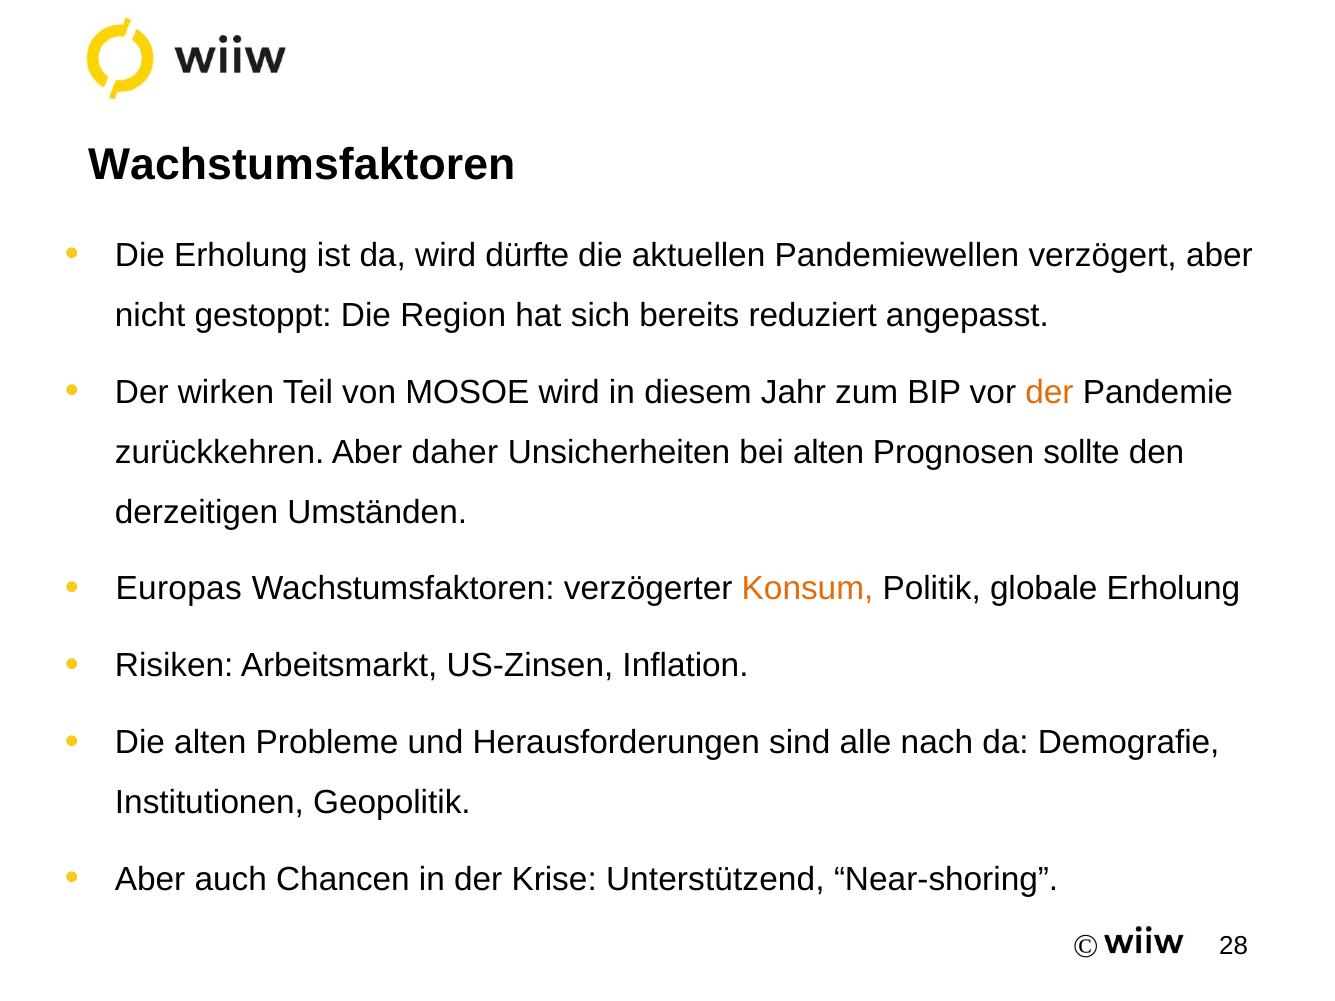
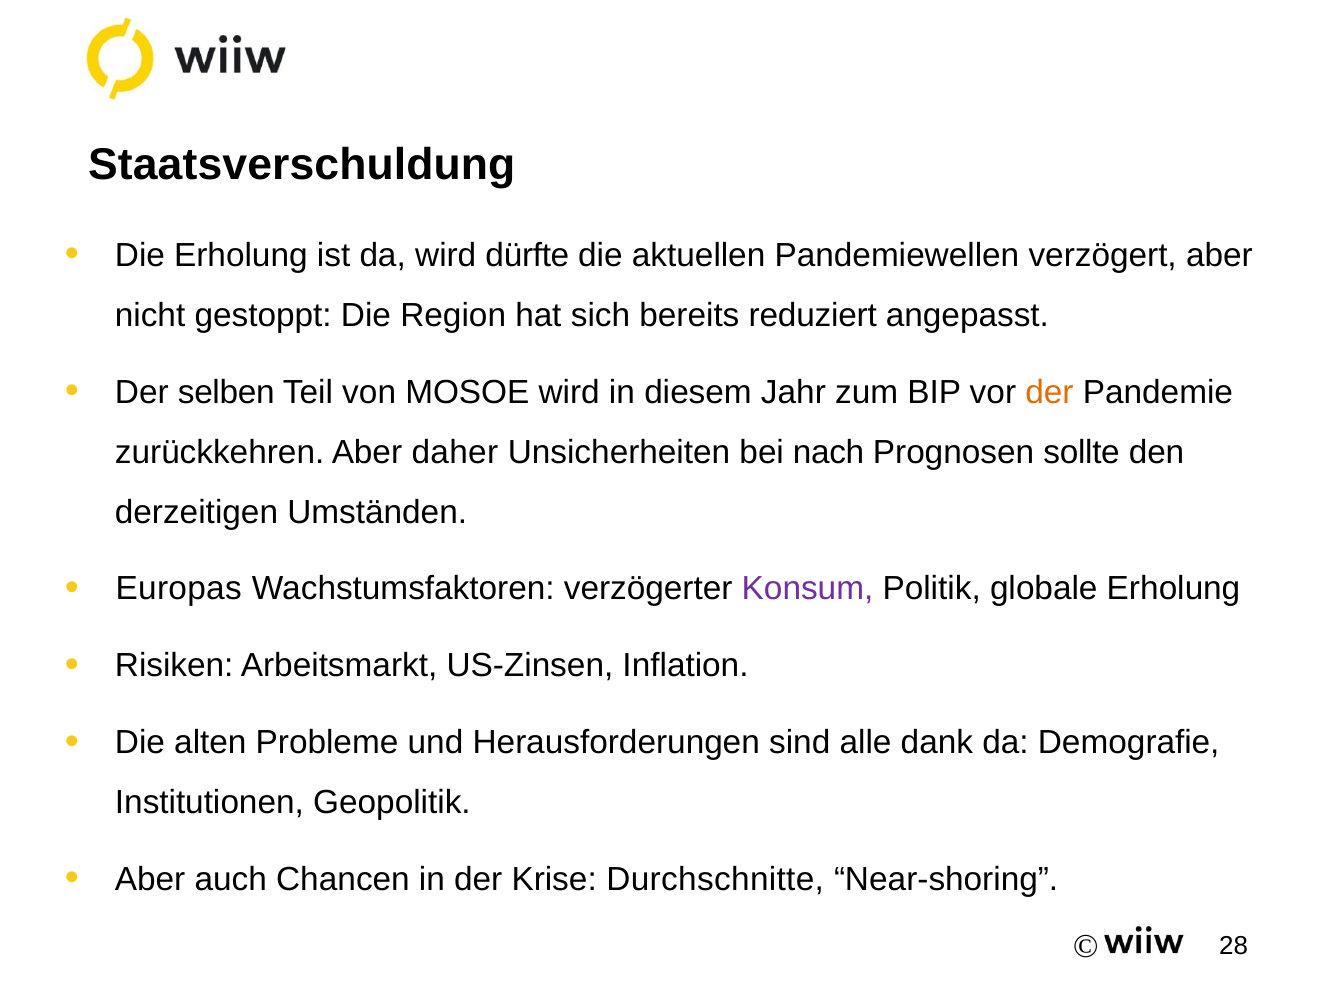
Wachstumsfaktoren at (302, 165): Wachstumsfaktoren -> Staatsverschuldung
wirken: wirken -> selben
bei alten: alten -> nach
Konsum colour: orange -> purple
nach: nach -> dank
Unterstützend: Unterstützend -> Durchschnitte
